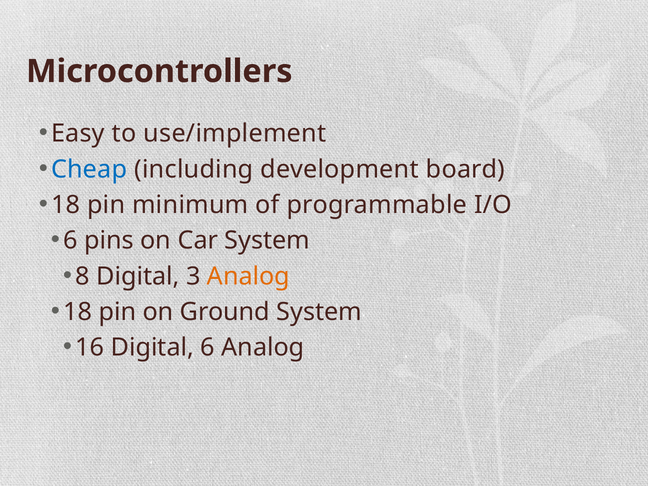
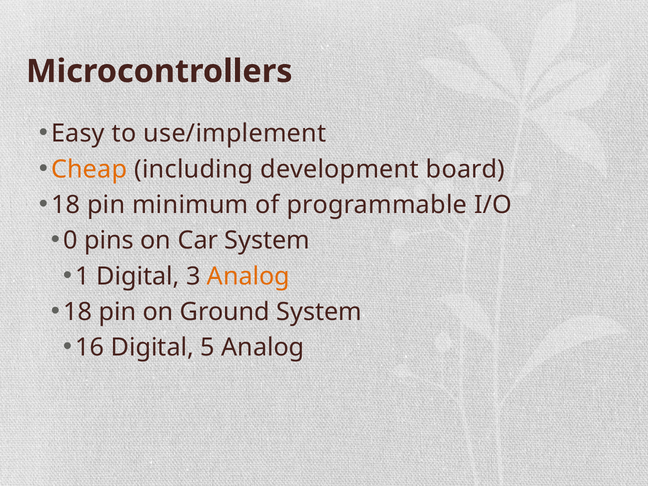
Cheap colour: blue -> orange
6 at (71, 241): 6 -> 0
8: 8 -> 1
Digital 6: 6 -> 5
